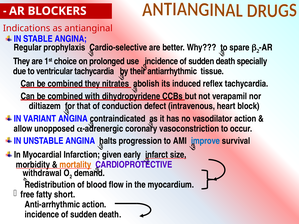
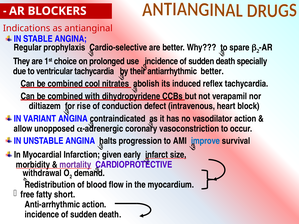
antiarrhythmic tissue: tissue -> better
combined they: they -> cool
that: that -> rise
mortality colour: orange -> purple
